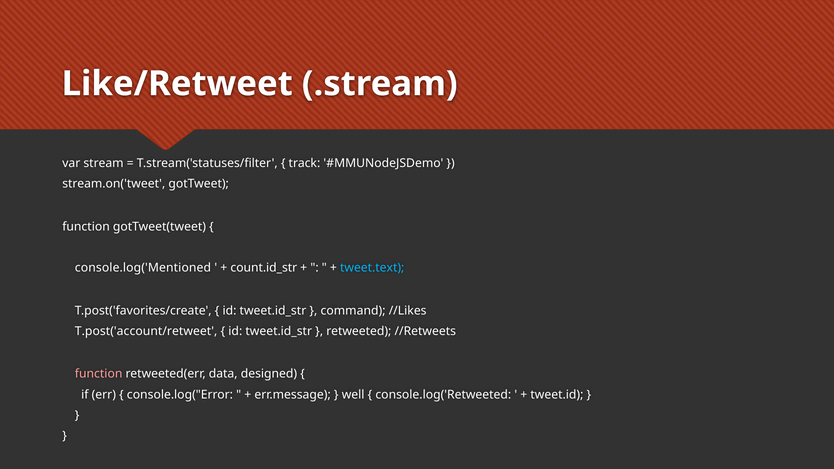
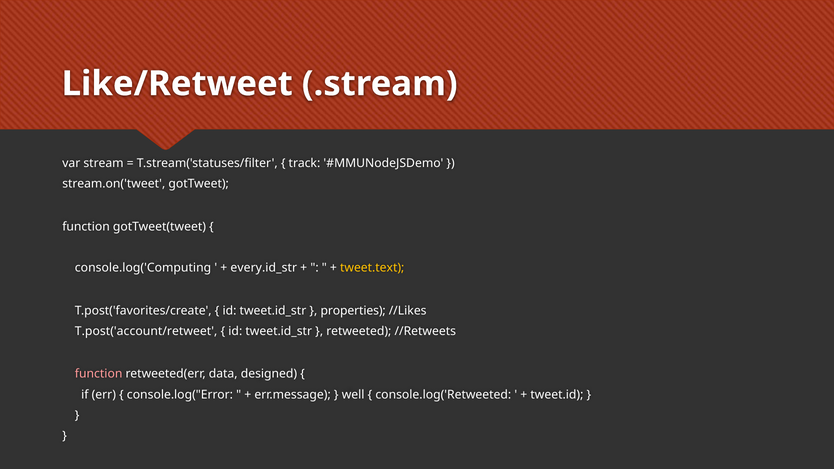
console.log('Mentioned: console.log('Mentioned -> console.log('Computing
count.id_str: count.id_str -> every.id_str
tweet.text colour: light blue -> yellow
command: command -> properties
